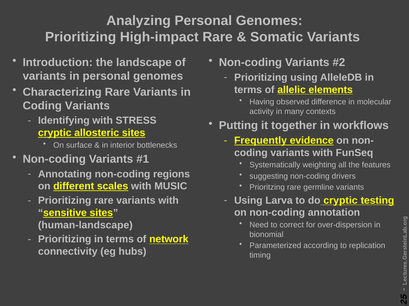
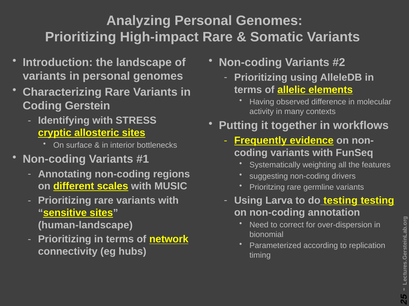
Variants at (87, 106): Variants -> Gerstein
do cryptic: cryptic -> testing
